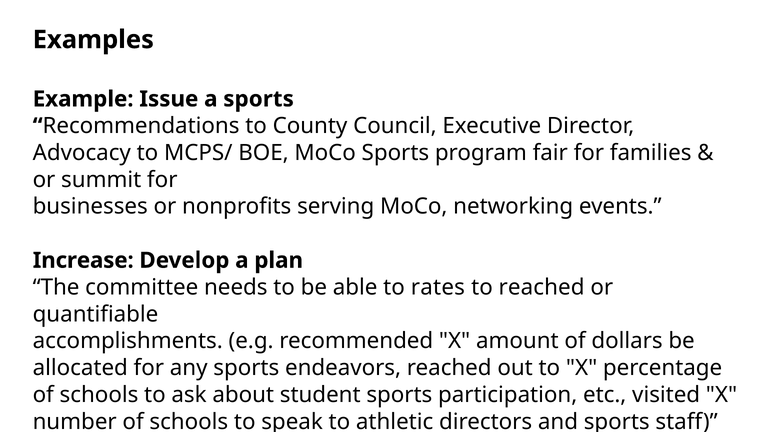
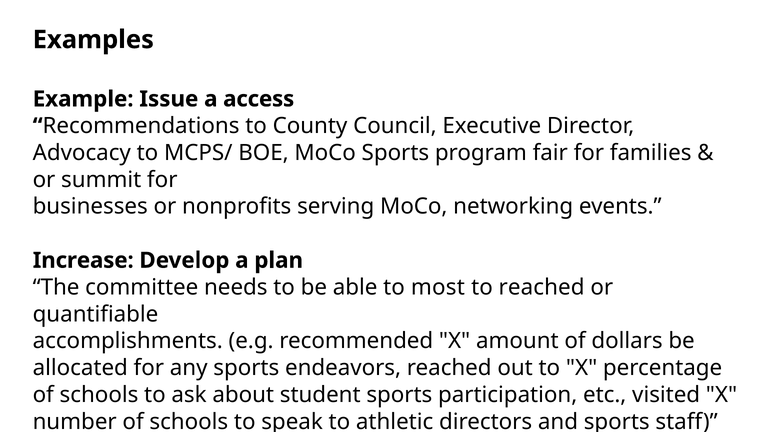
a sports: sports -> access
rates: rates -> most
